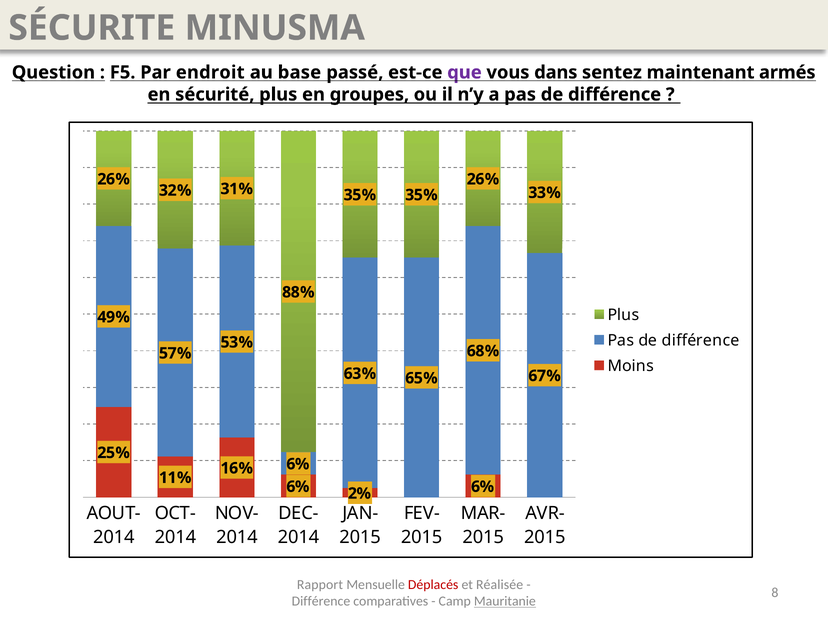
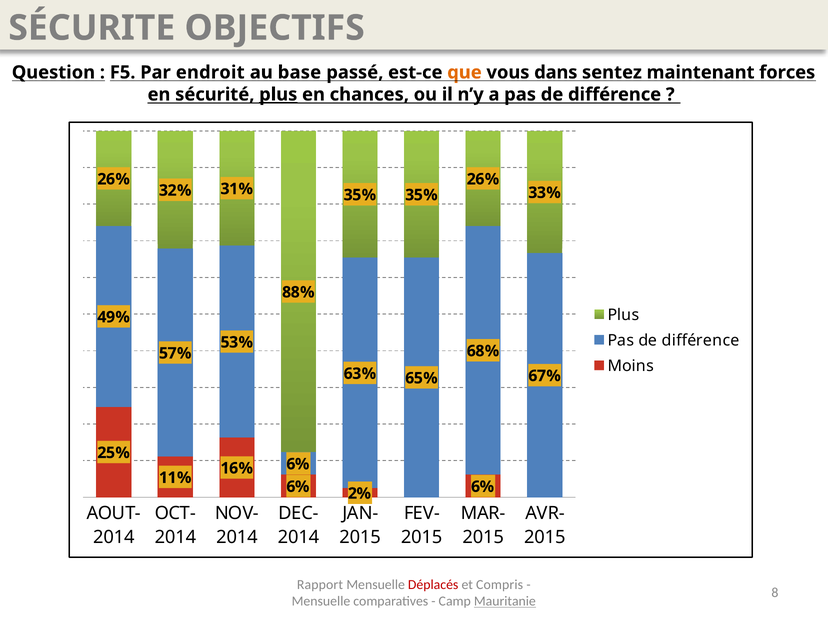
MINUSMA: MINUSMA -> OBJECTIFS
que colour: purple -> orange
armés: armés -> forces
plus at (278, 94) underline: none -> present
groupes: groupes -> chances
Réalisée: Réalisée -> Compris
Différence at (321, 601): Différence -> Mensuelle
